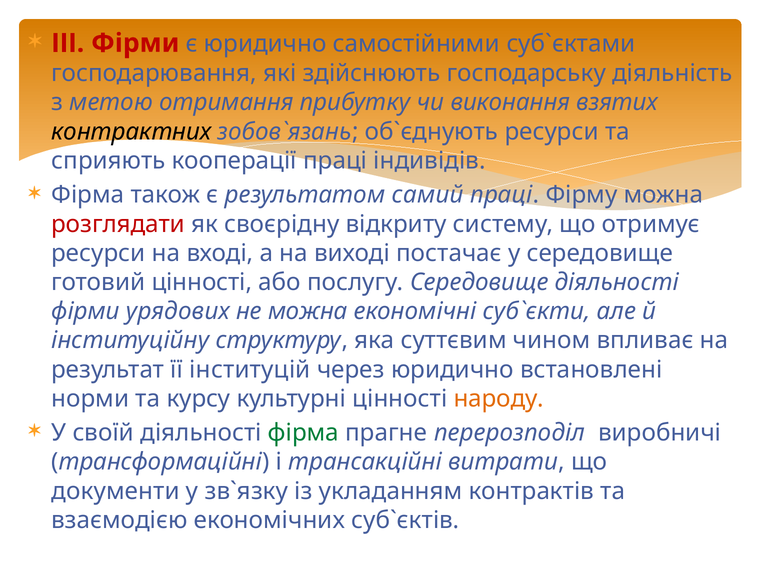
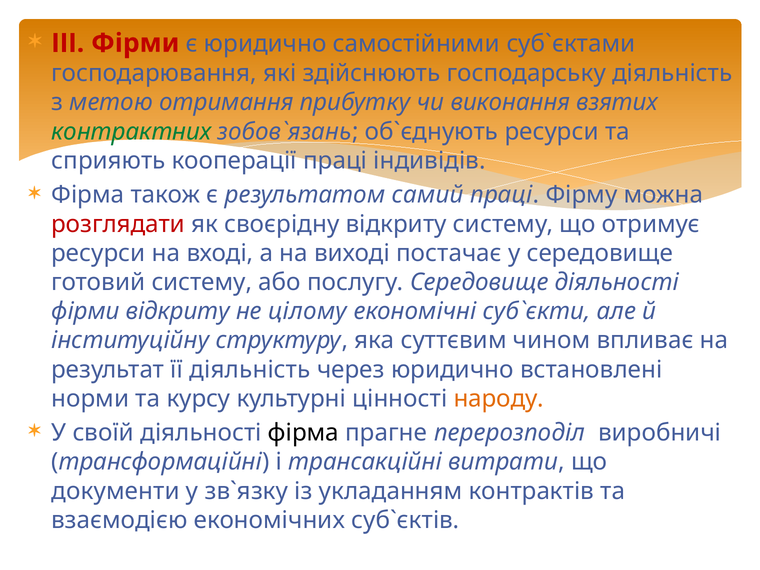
контрактних colour: black -> green
готовий цінності: цінності -> систему
фірми урядових: урядових -> відкриту
не можна: можна -> цілому
її інституцій: інституцій -> діяльність
фірма at (303, 433) colour: green -> black
